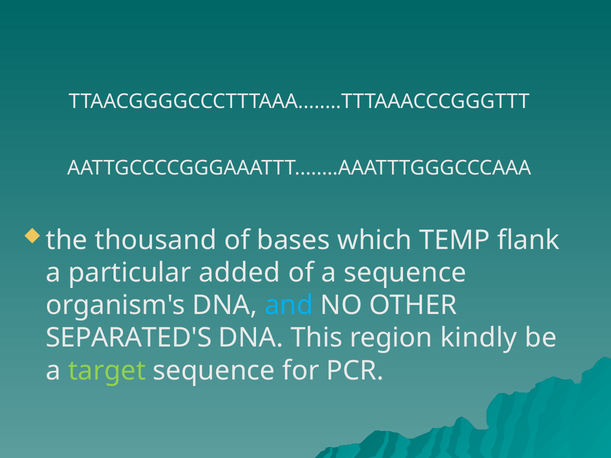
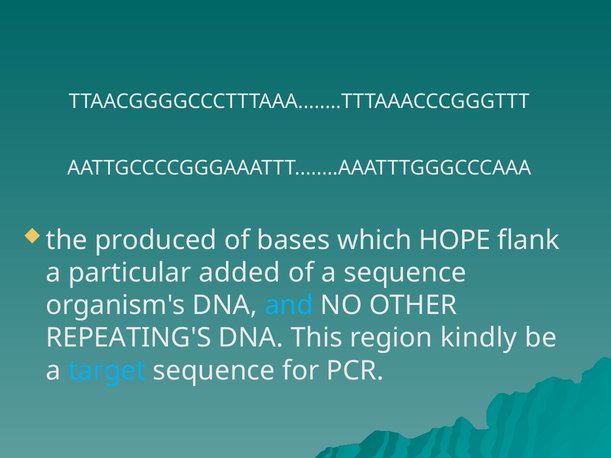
thousand: thousand -> produced
TEMP: TEMP -> HOPE
SEPARATED'S: SEPARATED'S -> REPEATING'S
target colour: light green -> light blue
